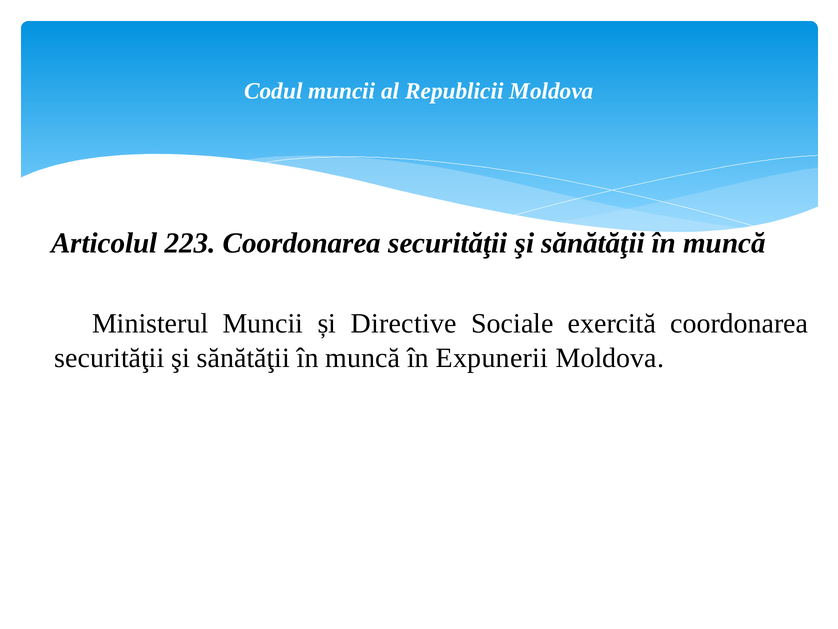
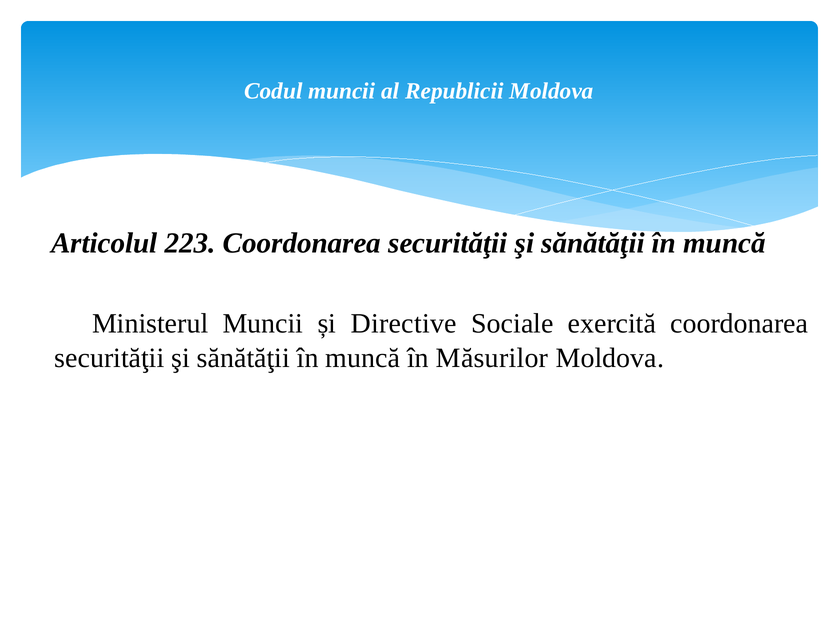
Expunerii: Expunerii -> Măsurilor
